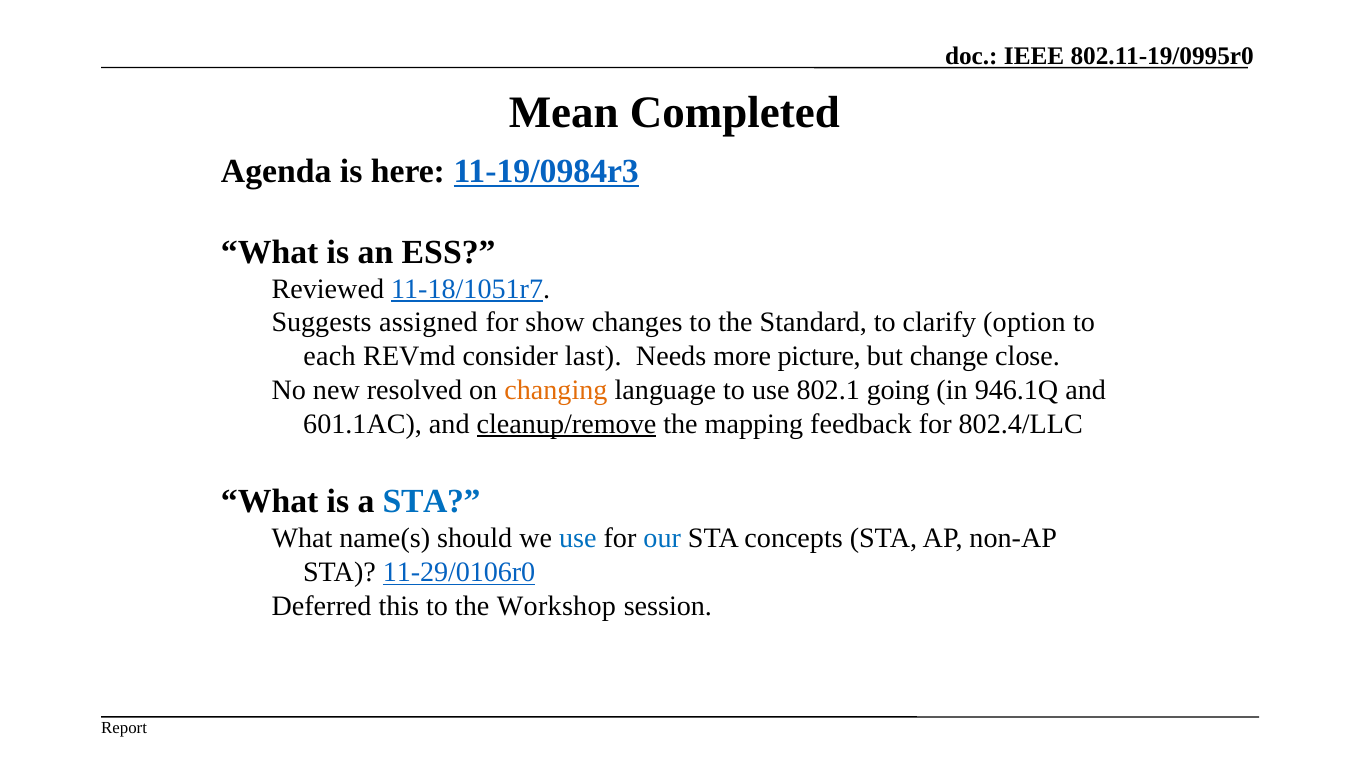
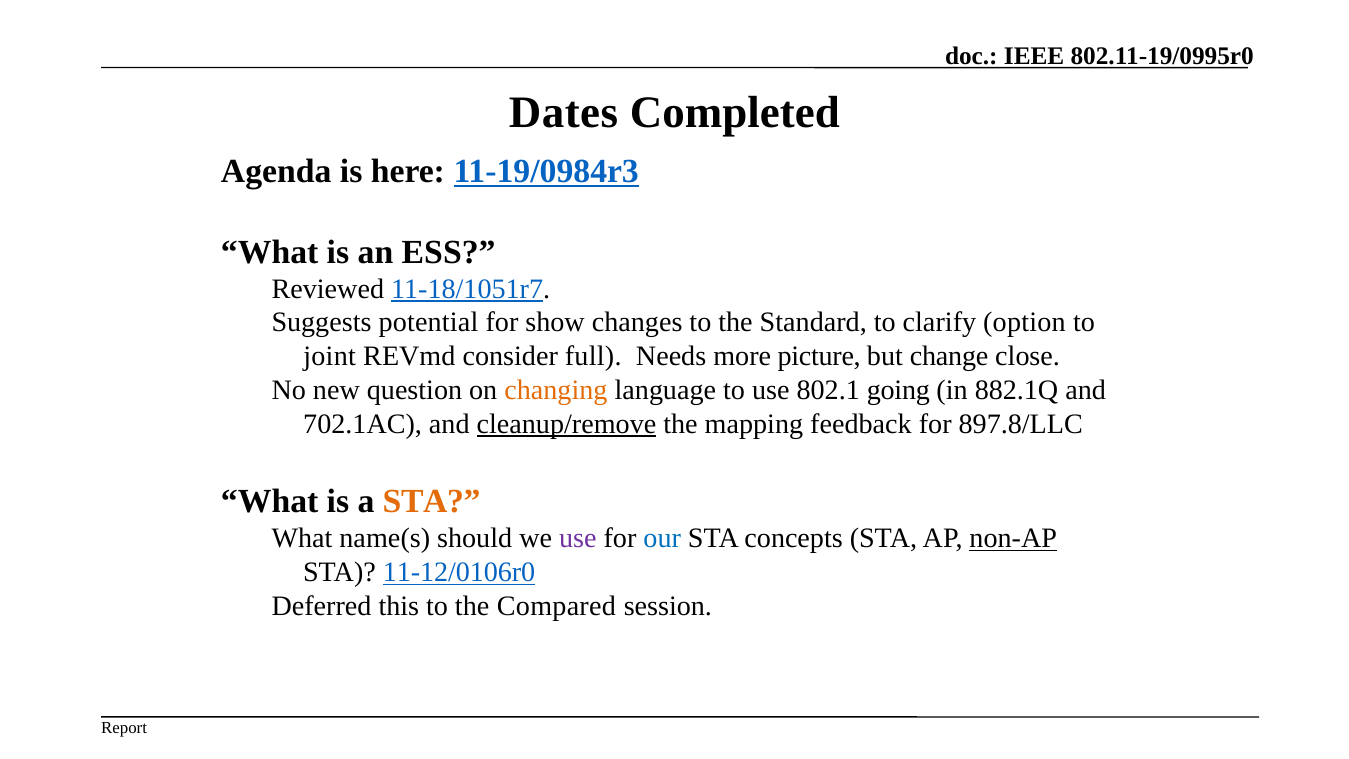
Mean: Mean -> Dates
assigned: assigned -> potential
each: each -> joint
last: last -> full
resolved: resolved -> question
946.1Q: 946.1Q -> 882.1Q
601.1AC: 601.1AC -> 702.1AC
802.4/LLC: 802.4/LLC -> 897.8/LLC
STA at (432, 502) colour: blue -> orange
use at (578, 538) colour: blue -> purple
non-AP underline: none -> present
11-29/0106r0: 11-29/0106r0 -> 11-12/0106r0
Workshop: Workshop -> Compared
